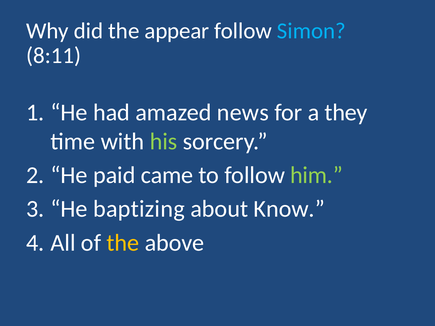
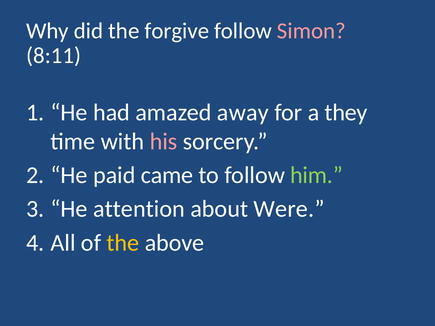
appear: appear -> forgive
Simon colour: light blue -> pink
news: news -> away
his colour: light green -> pink
baptizing: baptizing -> attention
Know: Know -> Were
